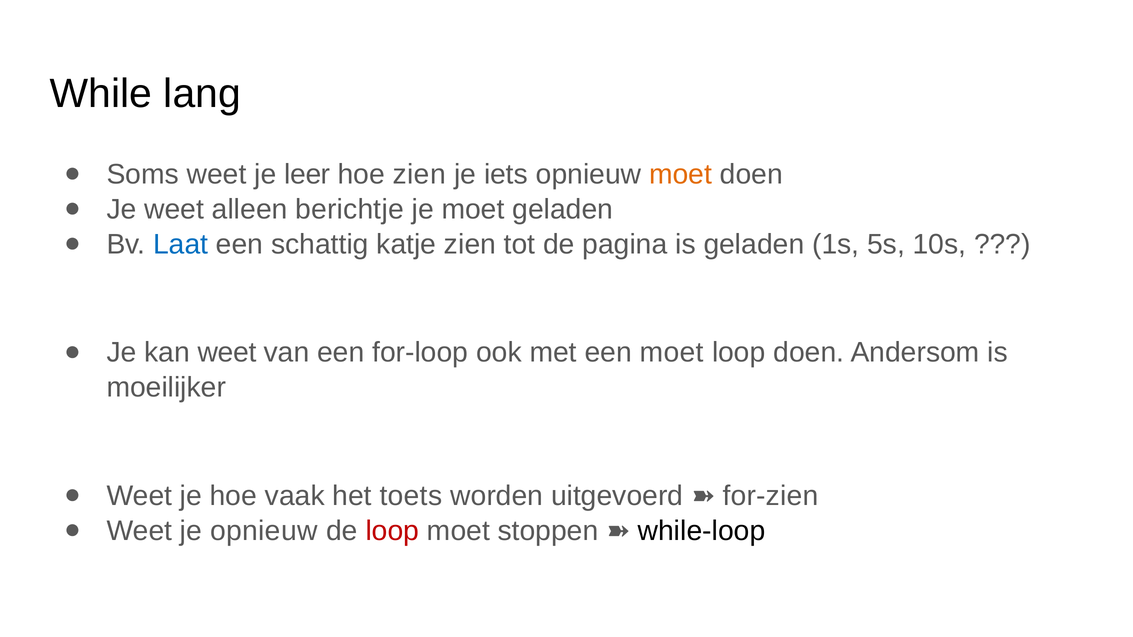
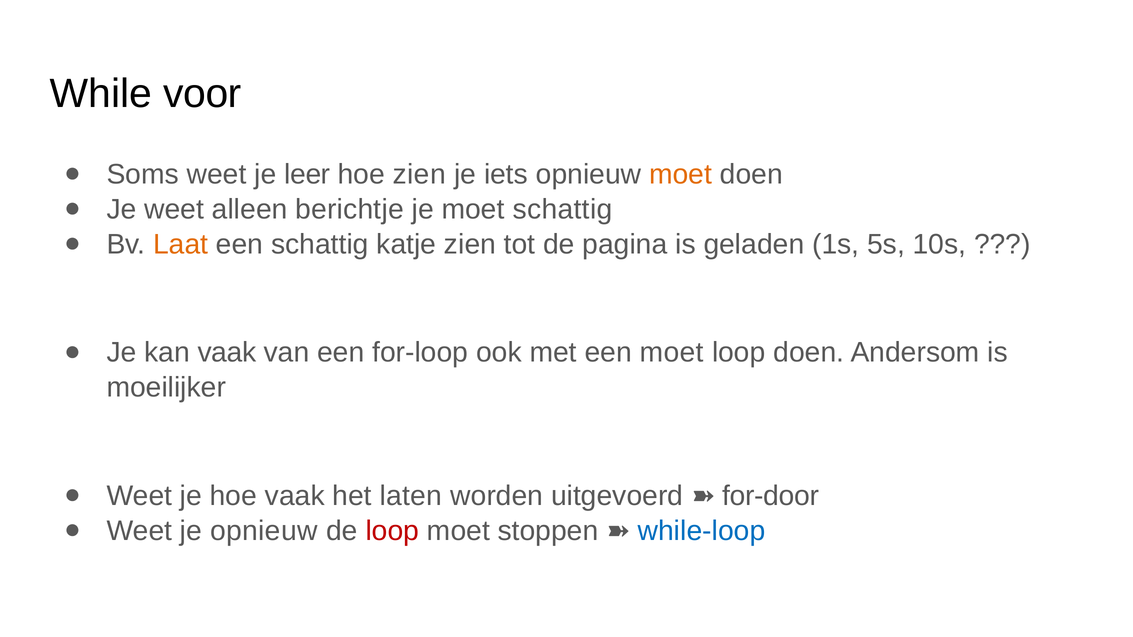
lang: lang -> voor
moet geladen: geladen -> schattig
Laat colour: blue -> orange
kan weet: weet -> vaak
toets: toets -> laten
for-zien: for-zien -> for-door
while-loop colour: black -> blue
